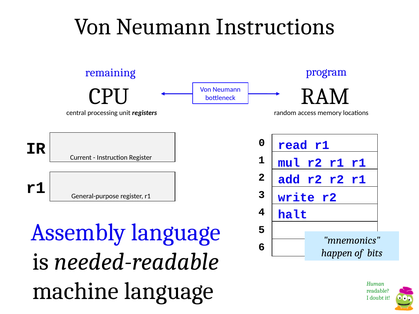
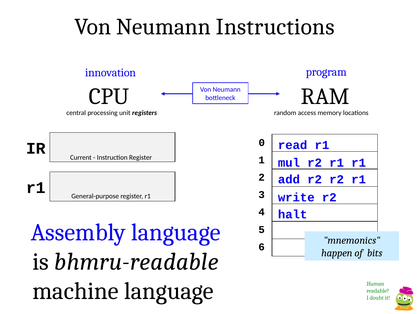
remaining: remaining -> innovation
needed-readable: needed-readable -> bhmru-readable
